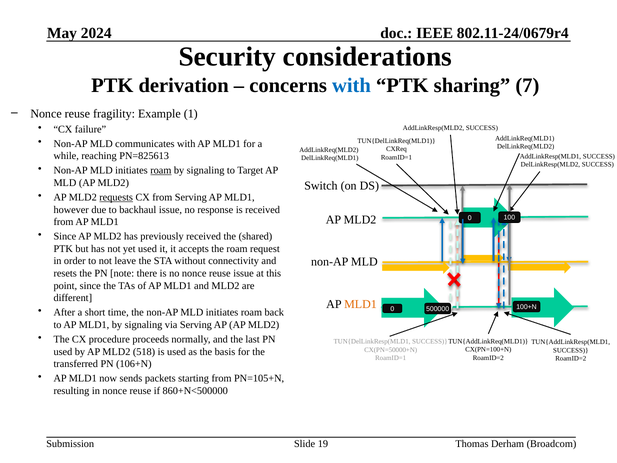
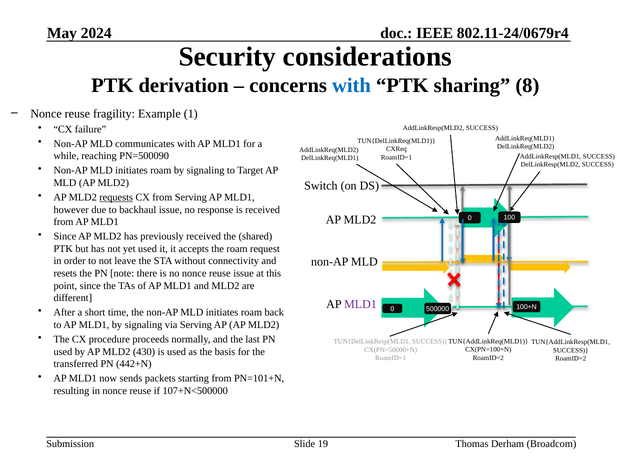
7: 7 -> 8
PN=825613: PN=825613 -> PN=500090
roam at (161, 170) underline: present -> none
MLD1 at (360, 304) colour: orange -> purple
518: 518 -> 430
106+N: 106+N -> 442+N
PN=105+N: PN=105+N -> PN=101+N
860+N<500000: 860+N<500000 -> 107+N<500000
